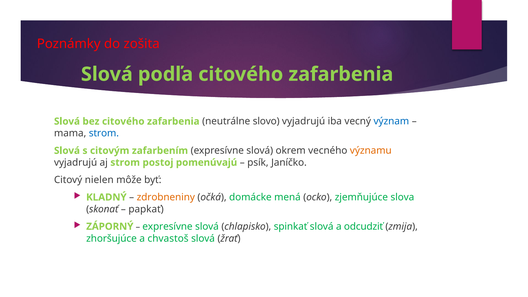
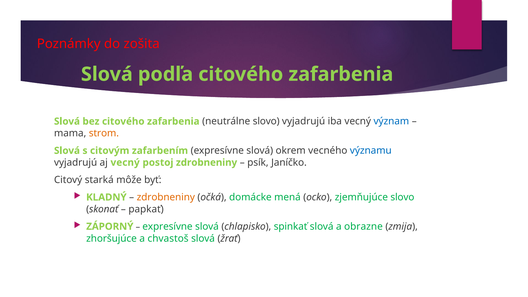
strom at (104, 133) colour: blue -> orange
významu colour: orange -> blue
aj strom: strom -> vecný
postoj pomenúvajú: pomenúvajú -> zdrobneniny
nielen: nielen -> starká
zjemňujúce slova: slova -> slovo
odcudziť: odcudziť -> obrazne
